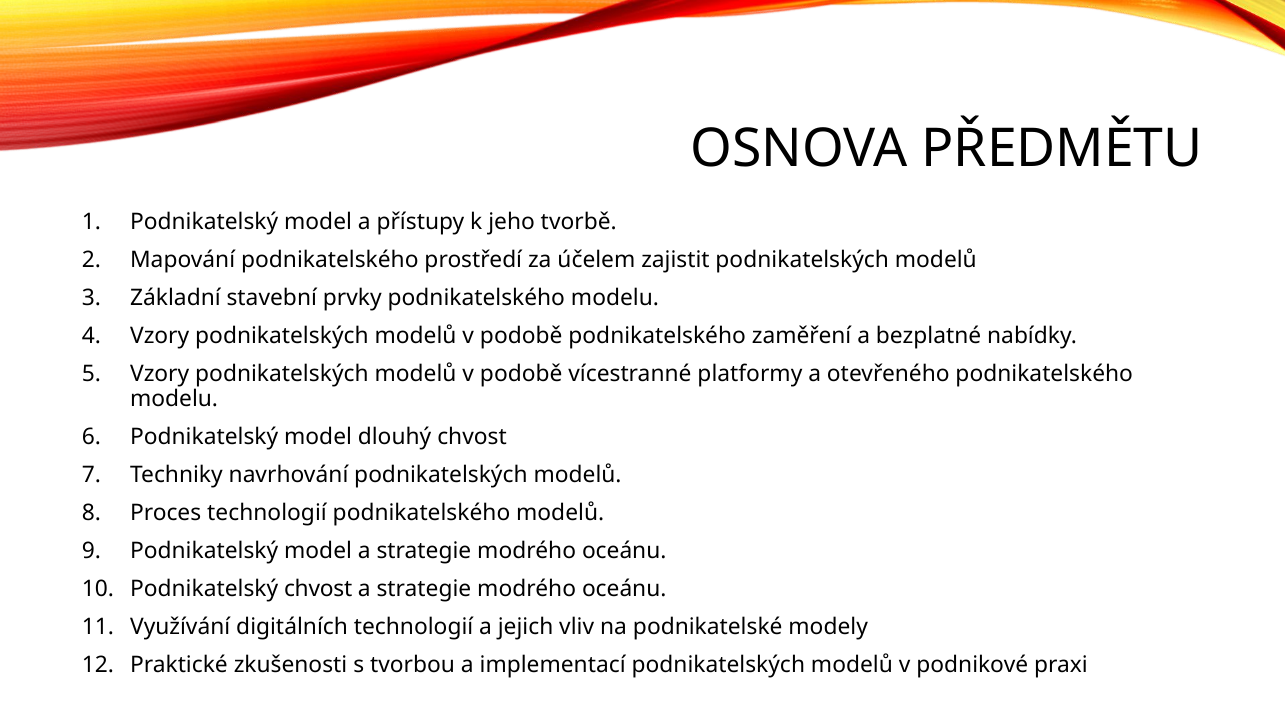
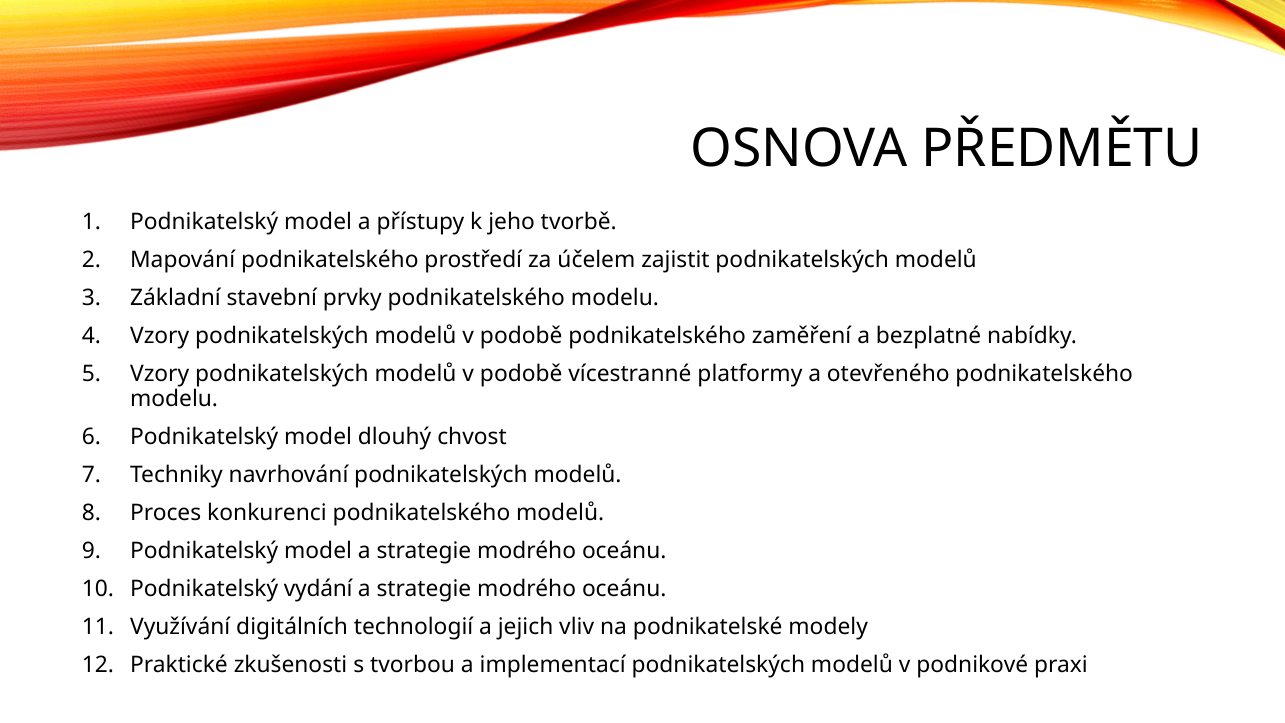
Proces technologií: technologií -> konkurenci
Podnikatelský chvost: chvost -> vydání
